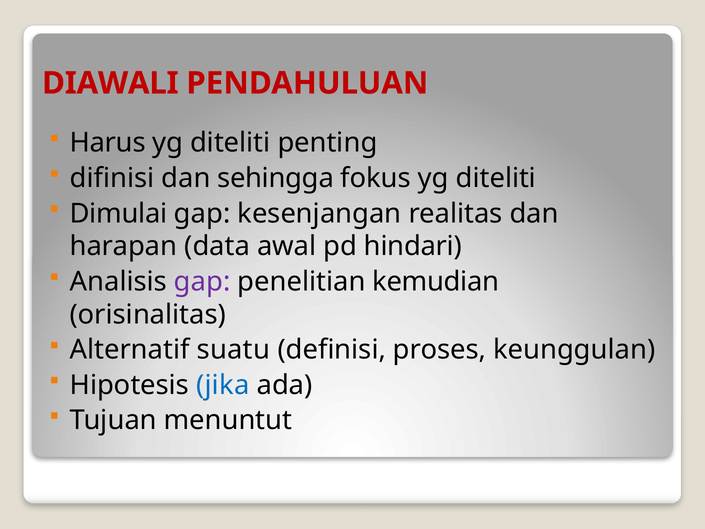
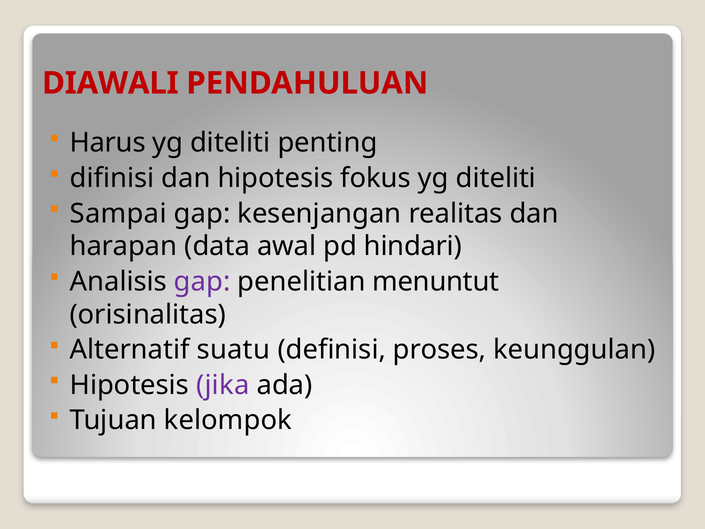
dan sehingga: sehingga -> hipotesis
Dimulai: Dimulai -> Sampai
kemudian: kemudian -> menuntut
jika colour: blue -> purple
menuntut: menuntut -> kelompok
